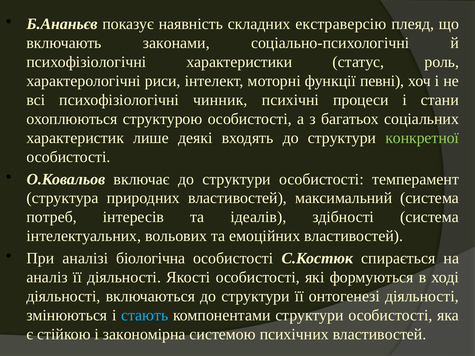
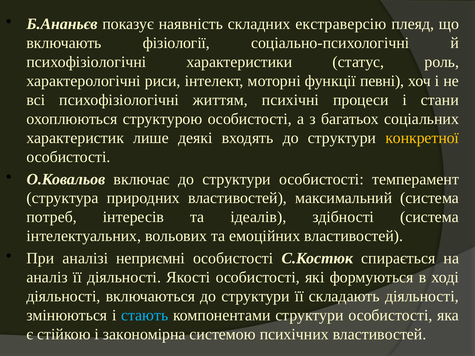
законами: законами -> фізіології
чинник: чинник -> життям
конкретної colour: light green -> yellow
біологічна: біологічна -> неприємні
онтогенезі: онтогенезі -> складають
